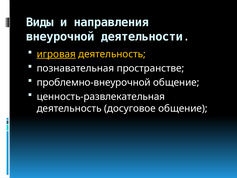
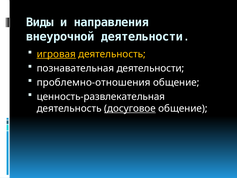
познавательная пространстве: пространстве -> деятельности
проблемно-внеурочной: проблемно-внеурочной -> проблемно-отношения
досуговое underline: none -> present
